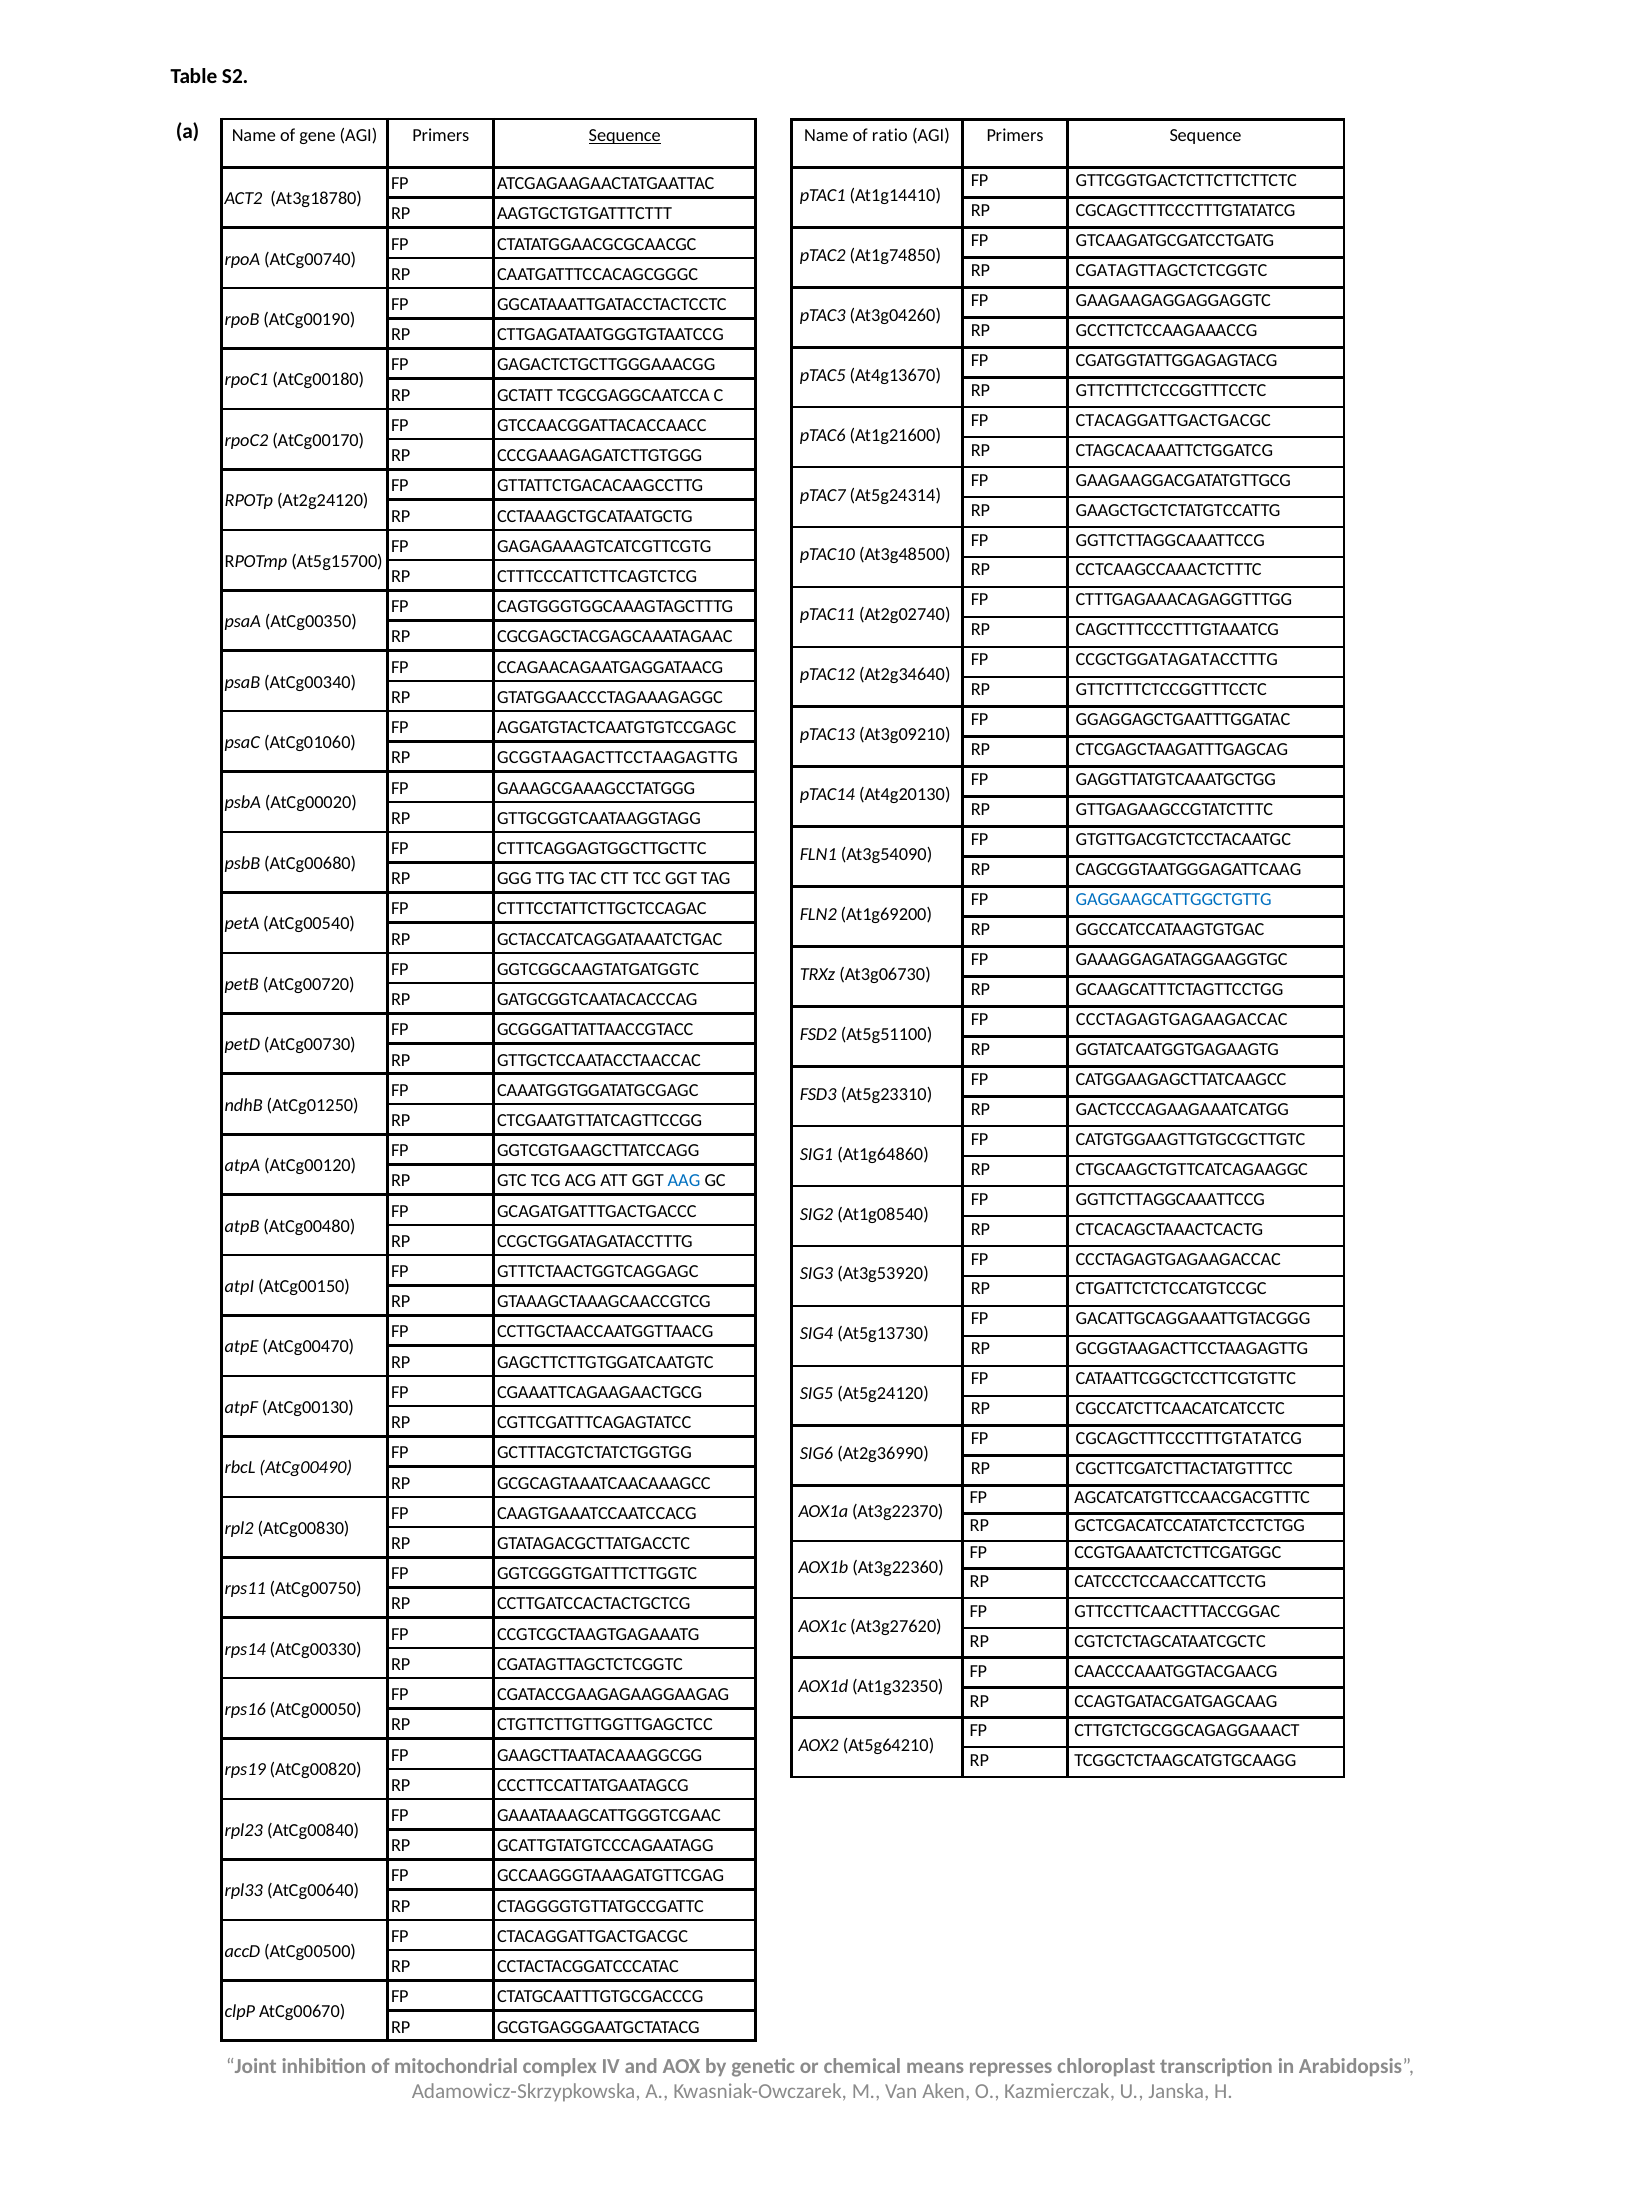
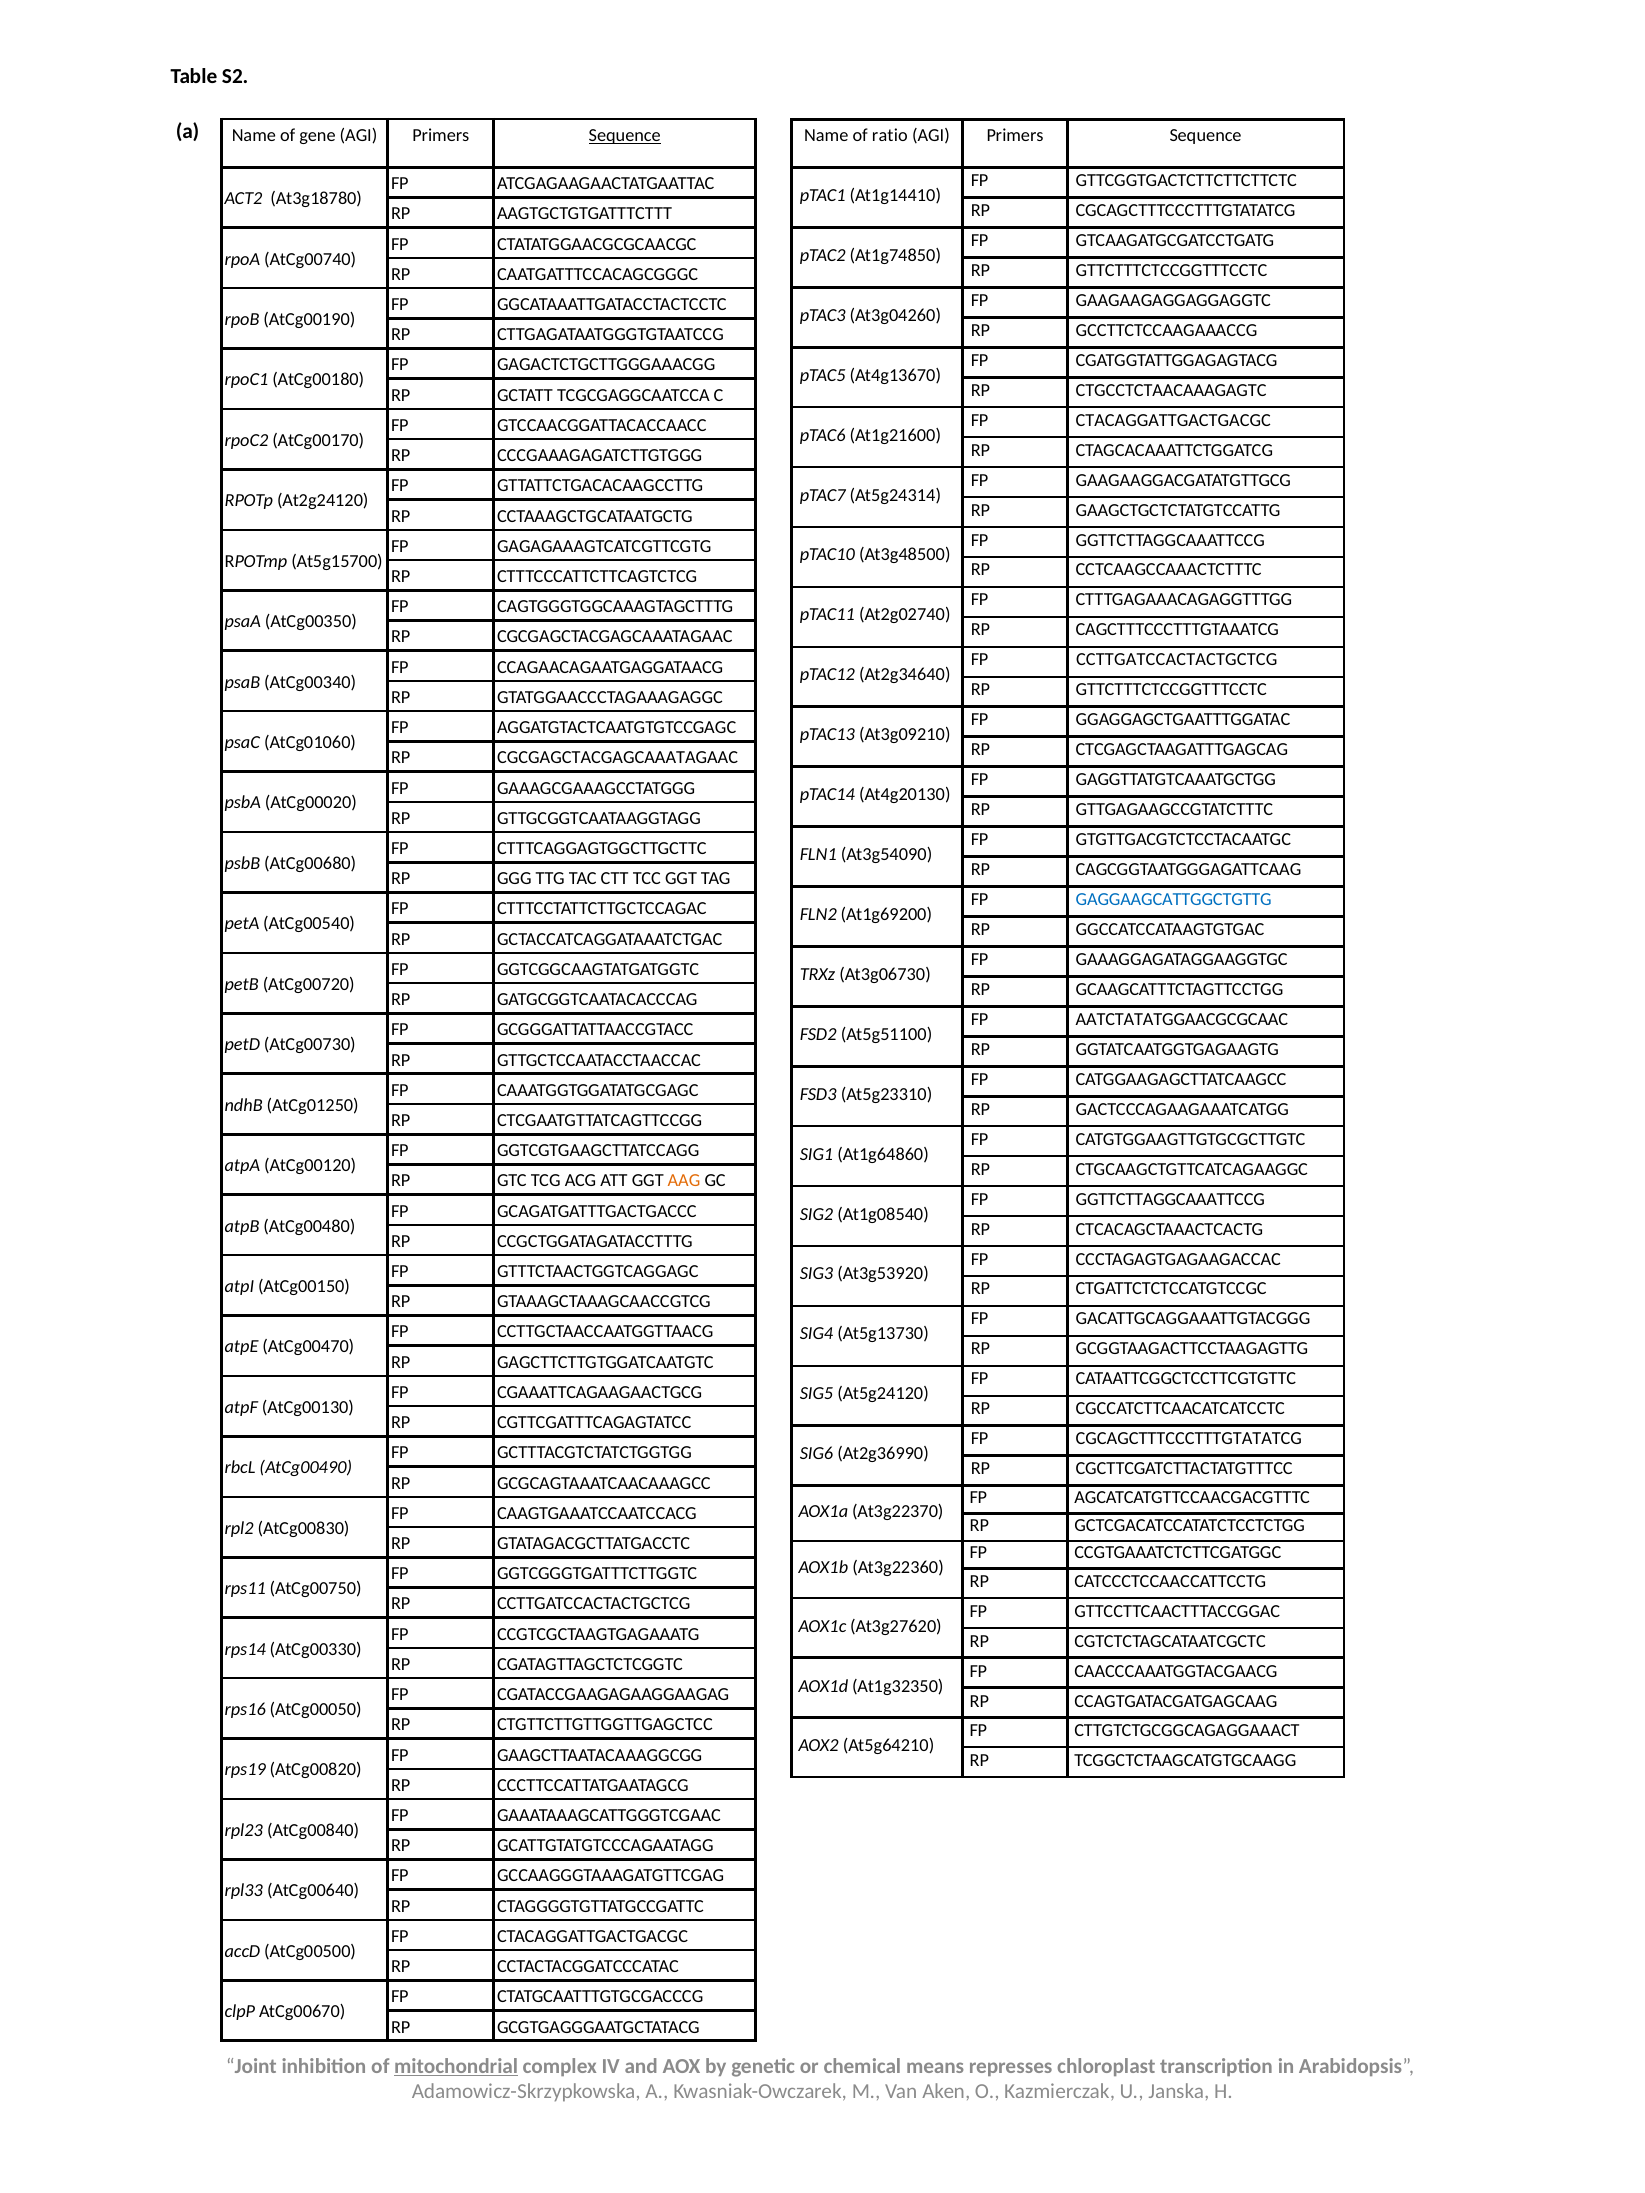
CGATAGTTAGCTCTCGGTC at (1171, 270): CGATAGTTAGCTCTCGGTC -> GTTCTTTCTCCGGTTTCCTC
GTTCTTTCTCCGGTTTCCTC at (1171, 390): GTTCTTTCTCCGGTTTCCTC -> CTGCCTCTAACAAAGAGTC
FP CCGCTGGATAGATACCTTTG: CCGCTGGATAGATACCTTTG -> CCTTGATCCACTACTGCTCG
GCGGTAAGACTTCCTAAGAGTTG at (618, 758): GCGGTAAGACTTCCTAAGAGTTG -> CGCGAGCTACGAGCAAATAGAAC
CCCTAGAGTGAGAAGACCAC at (1182, 1019): CCCTAGAGTGAGAAGACCAC -> AATCTATATGGAACGCGCAAC
AAG colour: blue -> orange
mitochondrial underline: none -> present
